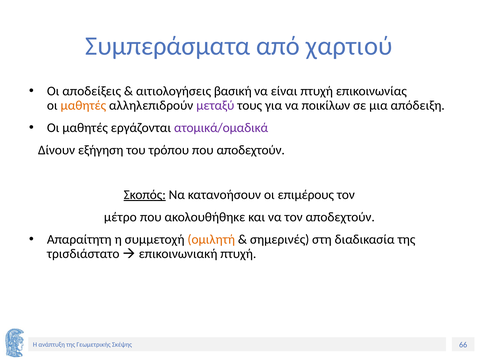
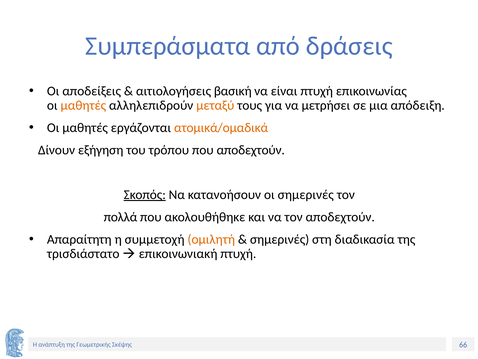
χαρτιού: χαρτιού -> δράσεις
μεταξύ colour: purple -> orange
ποικίλων: ποικίλων -> μετρήσει
ατομικά/ομαδικά colour: purple -> orange
οι επιμέρους: επιμέρους -> σημερινές
μέτρο: μέτρο -> πολλά
